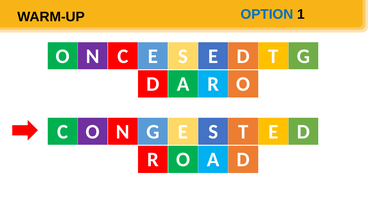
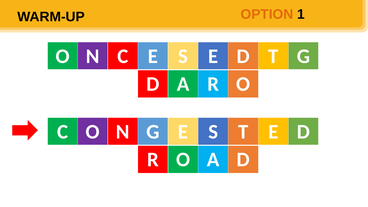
OPTION colour: blue -> orange
